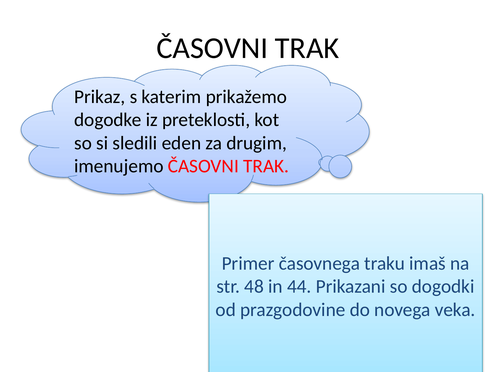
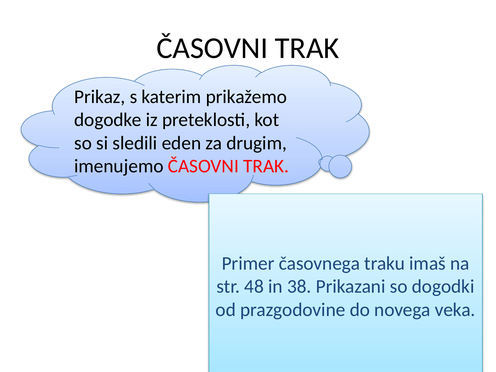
44: 44 -> 38
